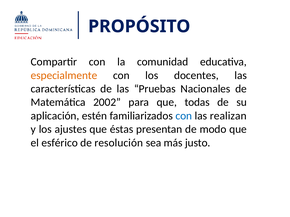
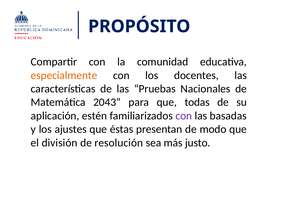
2002: 2002 -> 2043
con at (184, 116) colour: blue -> purple
realizan: realizan -> basadas
esférico: esférico -> división
